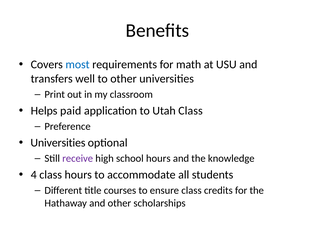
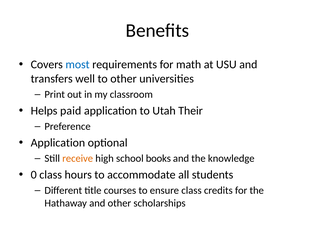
Utah Class: Class -> Their
Universities at (58, 143): Universities -> Application
receive colour: purple -> orange
school hours: hours -> books
4: 4 -> 0
